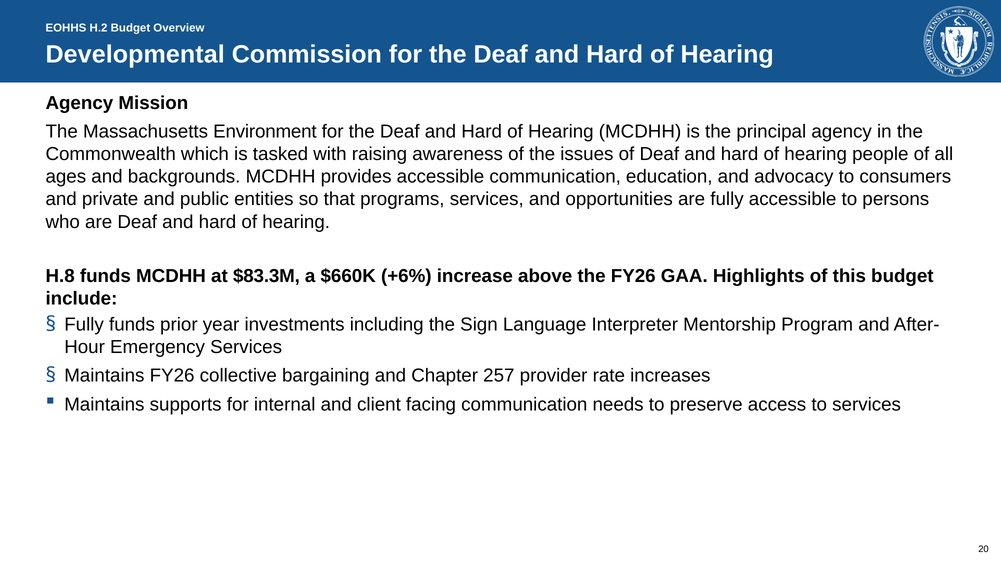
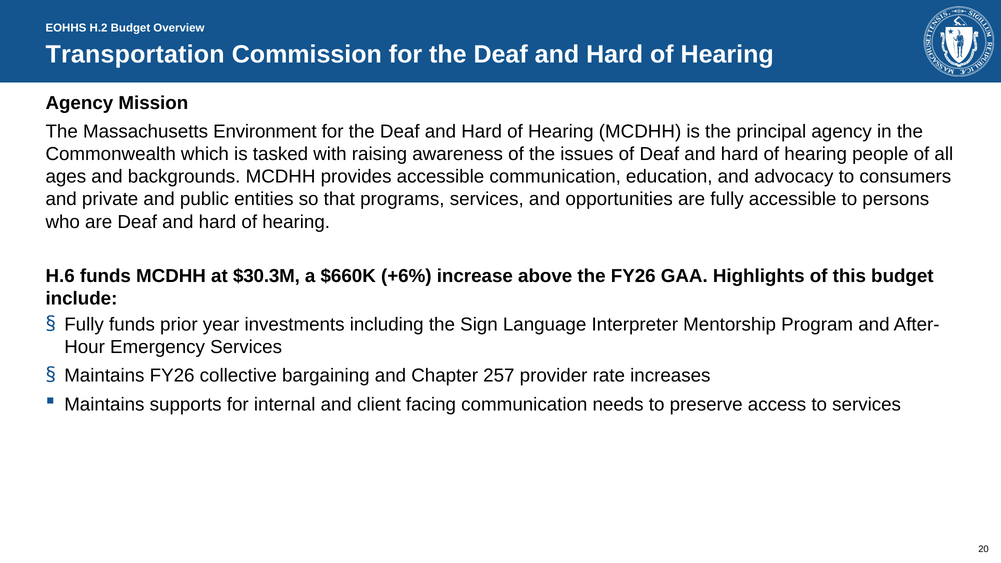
Developmental: Developmental -> Transportation
H.8: H.8 -> H.6
$83.3M: $83.3M -> $30.3M
